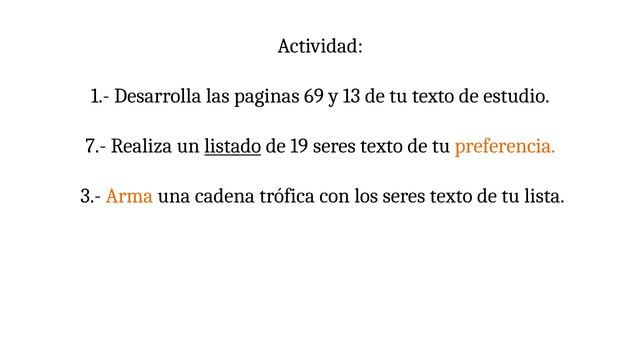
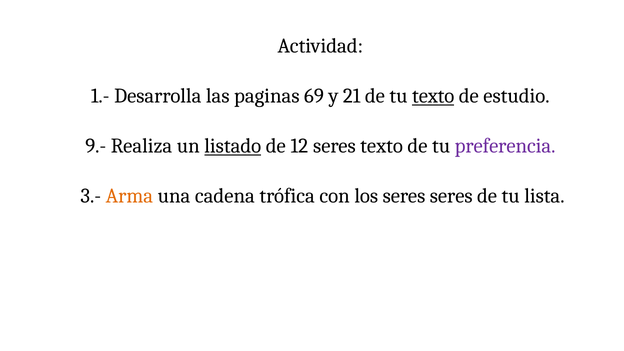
13: 13 -> 21
texto at (433, 96) underline: none -> present
7.-: 7.- -> 9.-
19: 19 -> 12
preferencia colour: orange -> purple
los seres texto: texto -> seres
